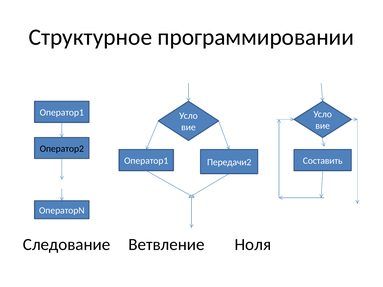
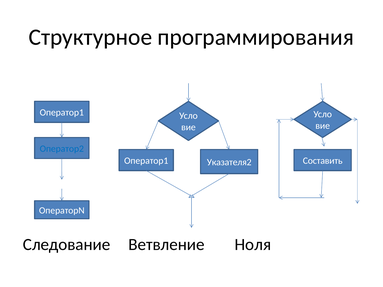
программировании: программировании -> программирования
Оператор2 colour: black -> blue
Передачи2: Передачи2 -> Указателя2
